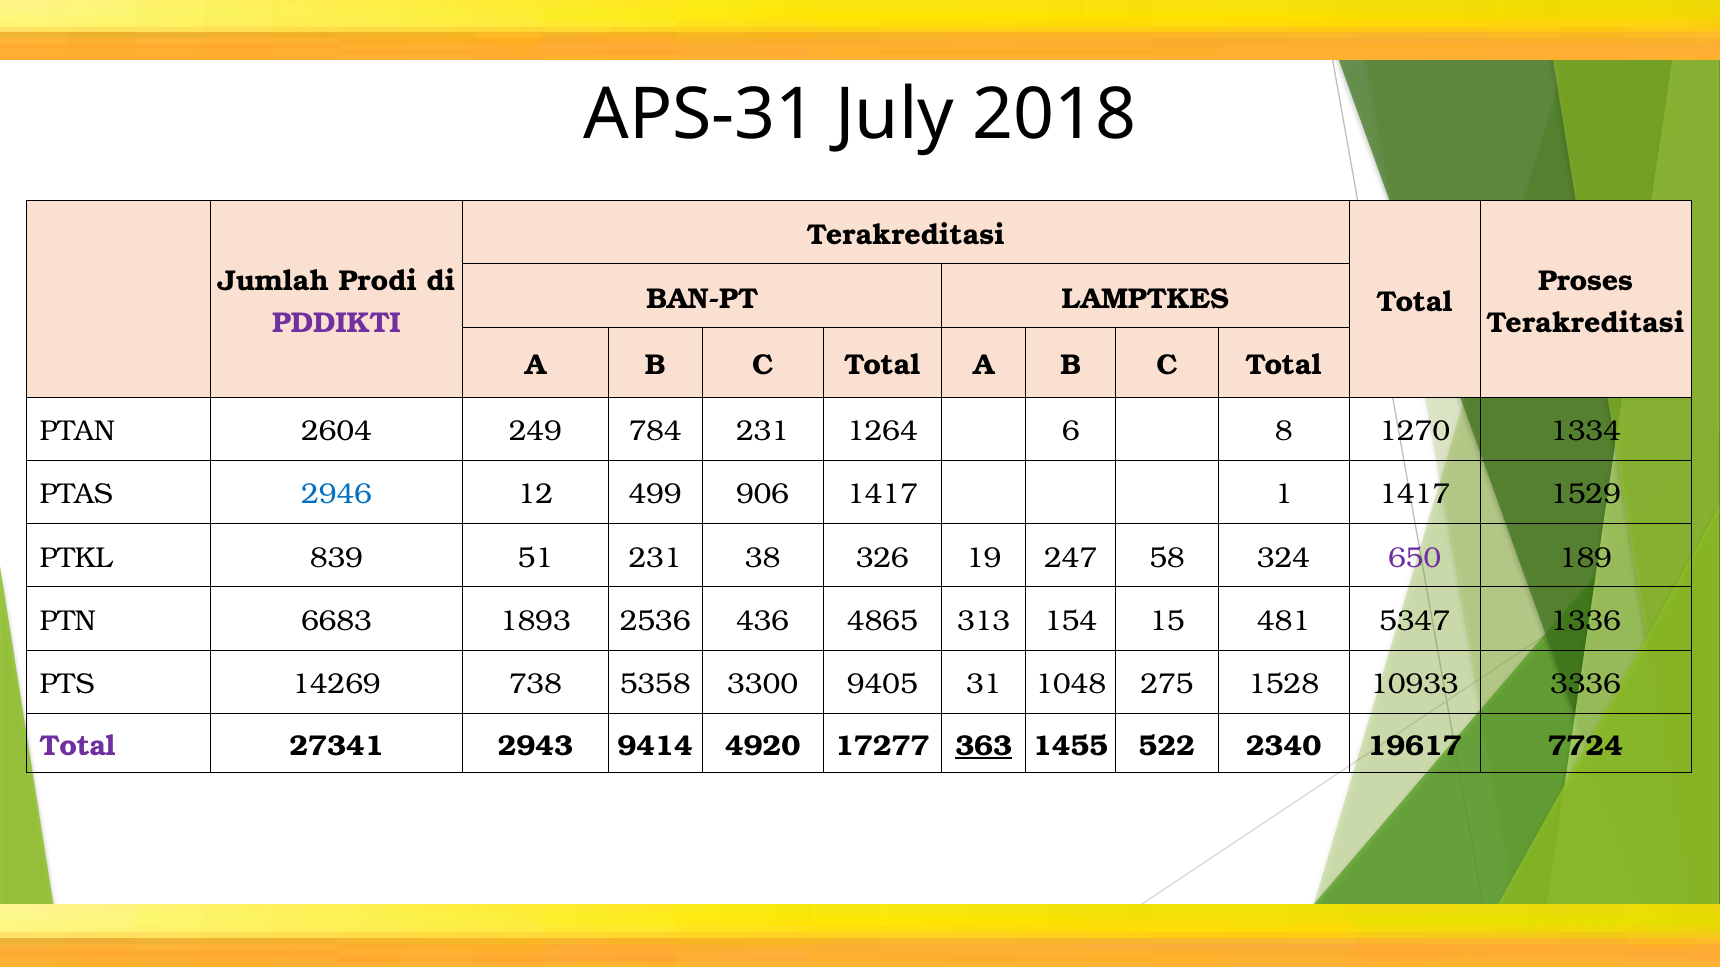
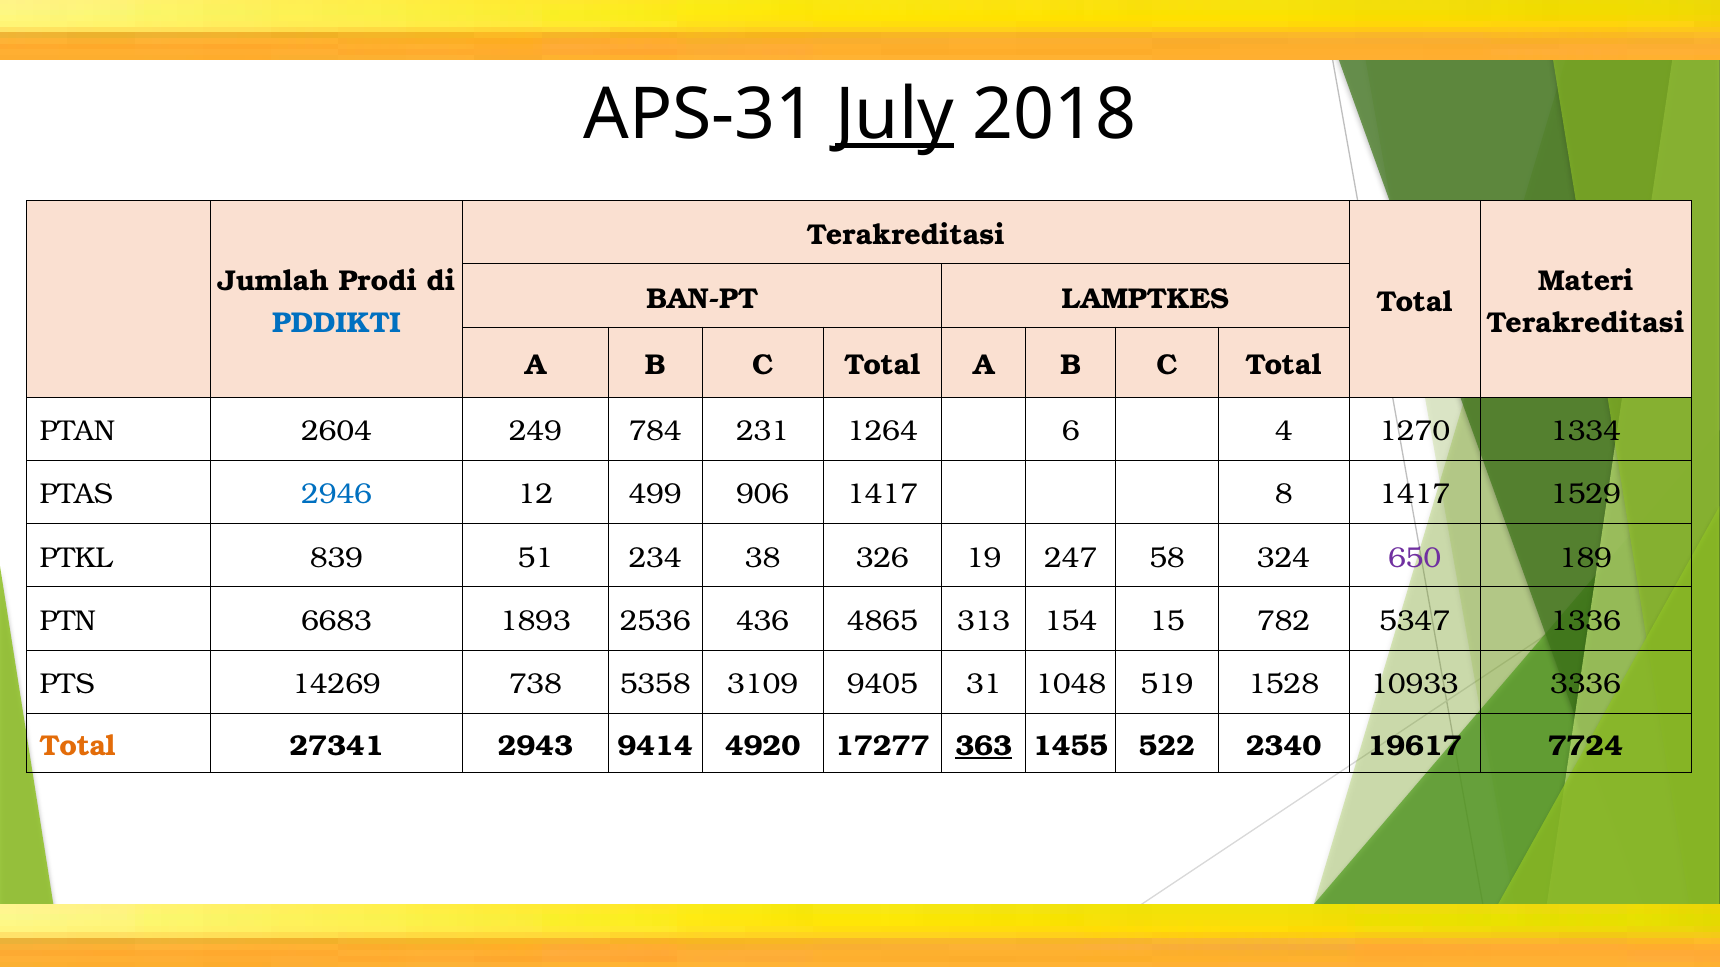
July underline: none -> present
Proses: Proses -> Materi
PDDIKTI colour: purple -> blue
8: 8 -> 4
1: 1 -> 8
51 231: 231 -> 234
481: 481 -> 782
3300: 3300 -> 3109
275: 275 -> 519
Total at (78, 746) colour: purple -> orange
